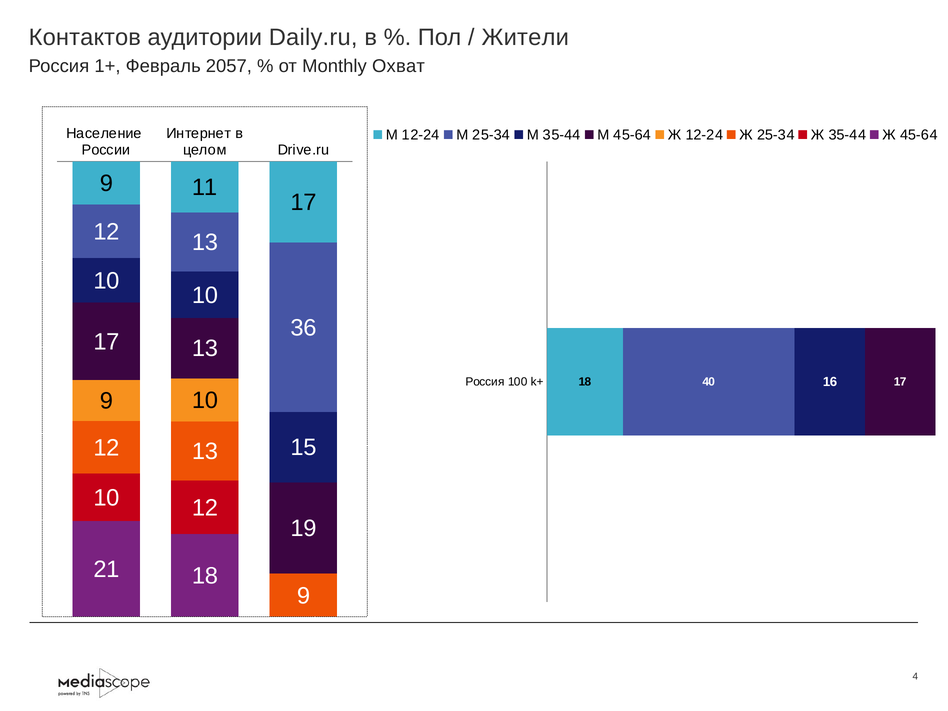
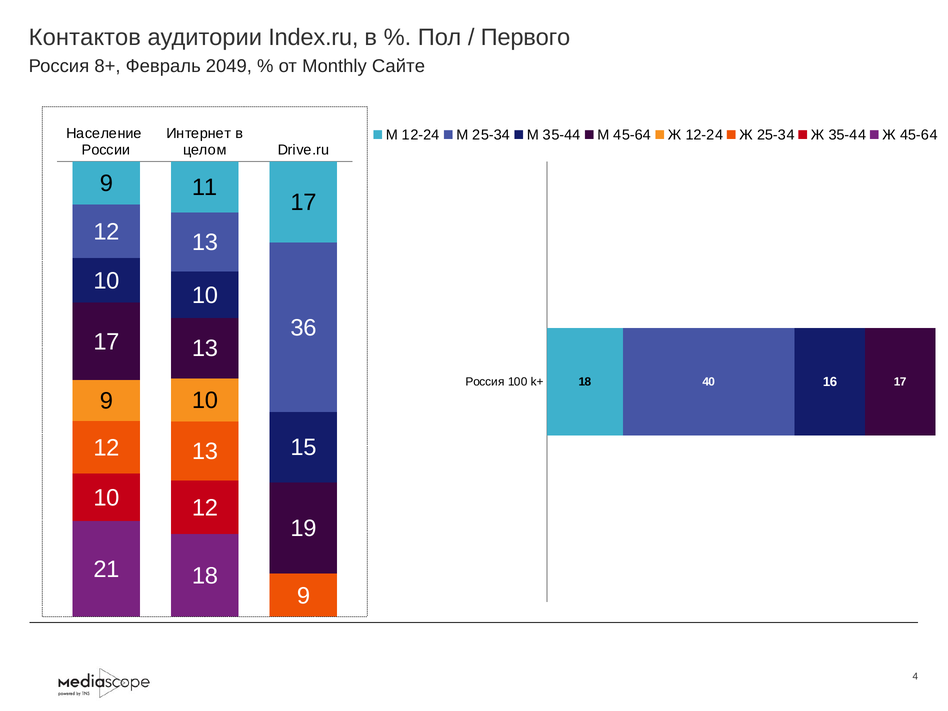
Daily.ru: Daily.ru -> Index.ru
Жители: Жители -> Первого
1+: 1+ -> 8+
2057: 2057 -> 2049
Охват: Охват -> Сайте
